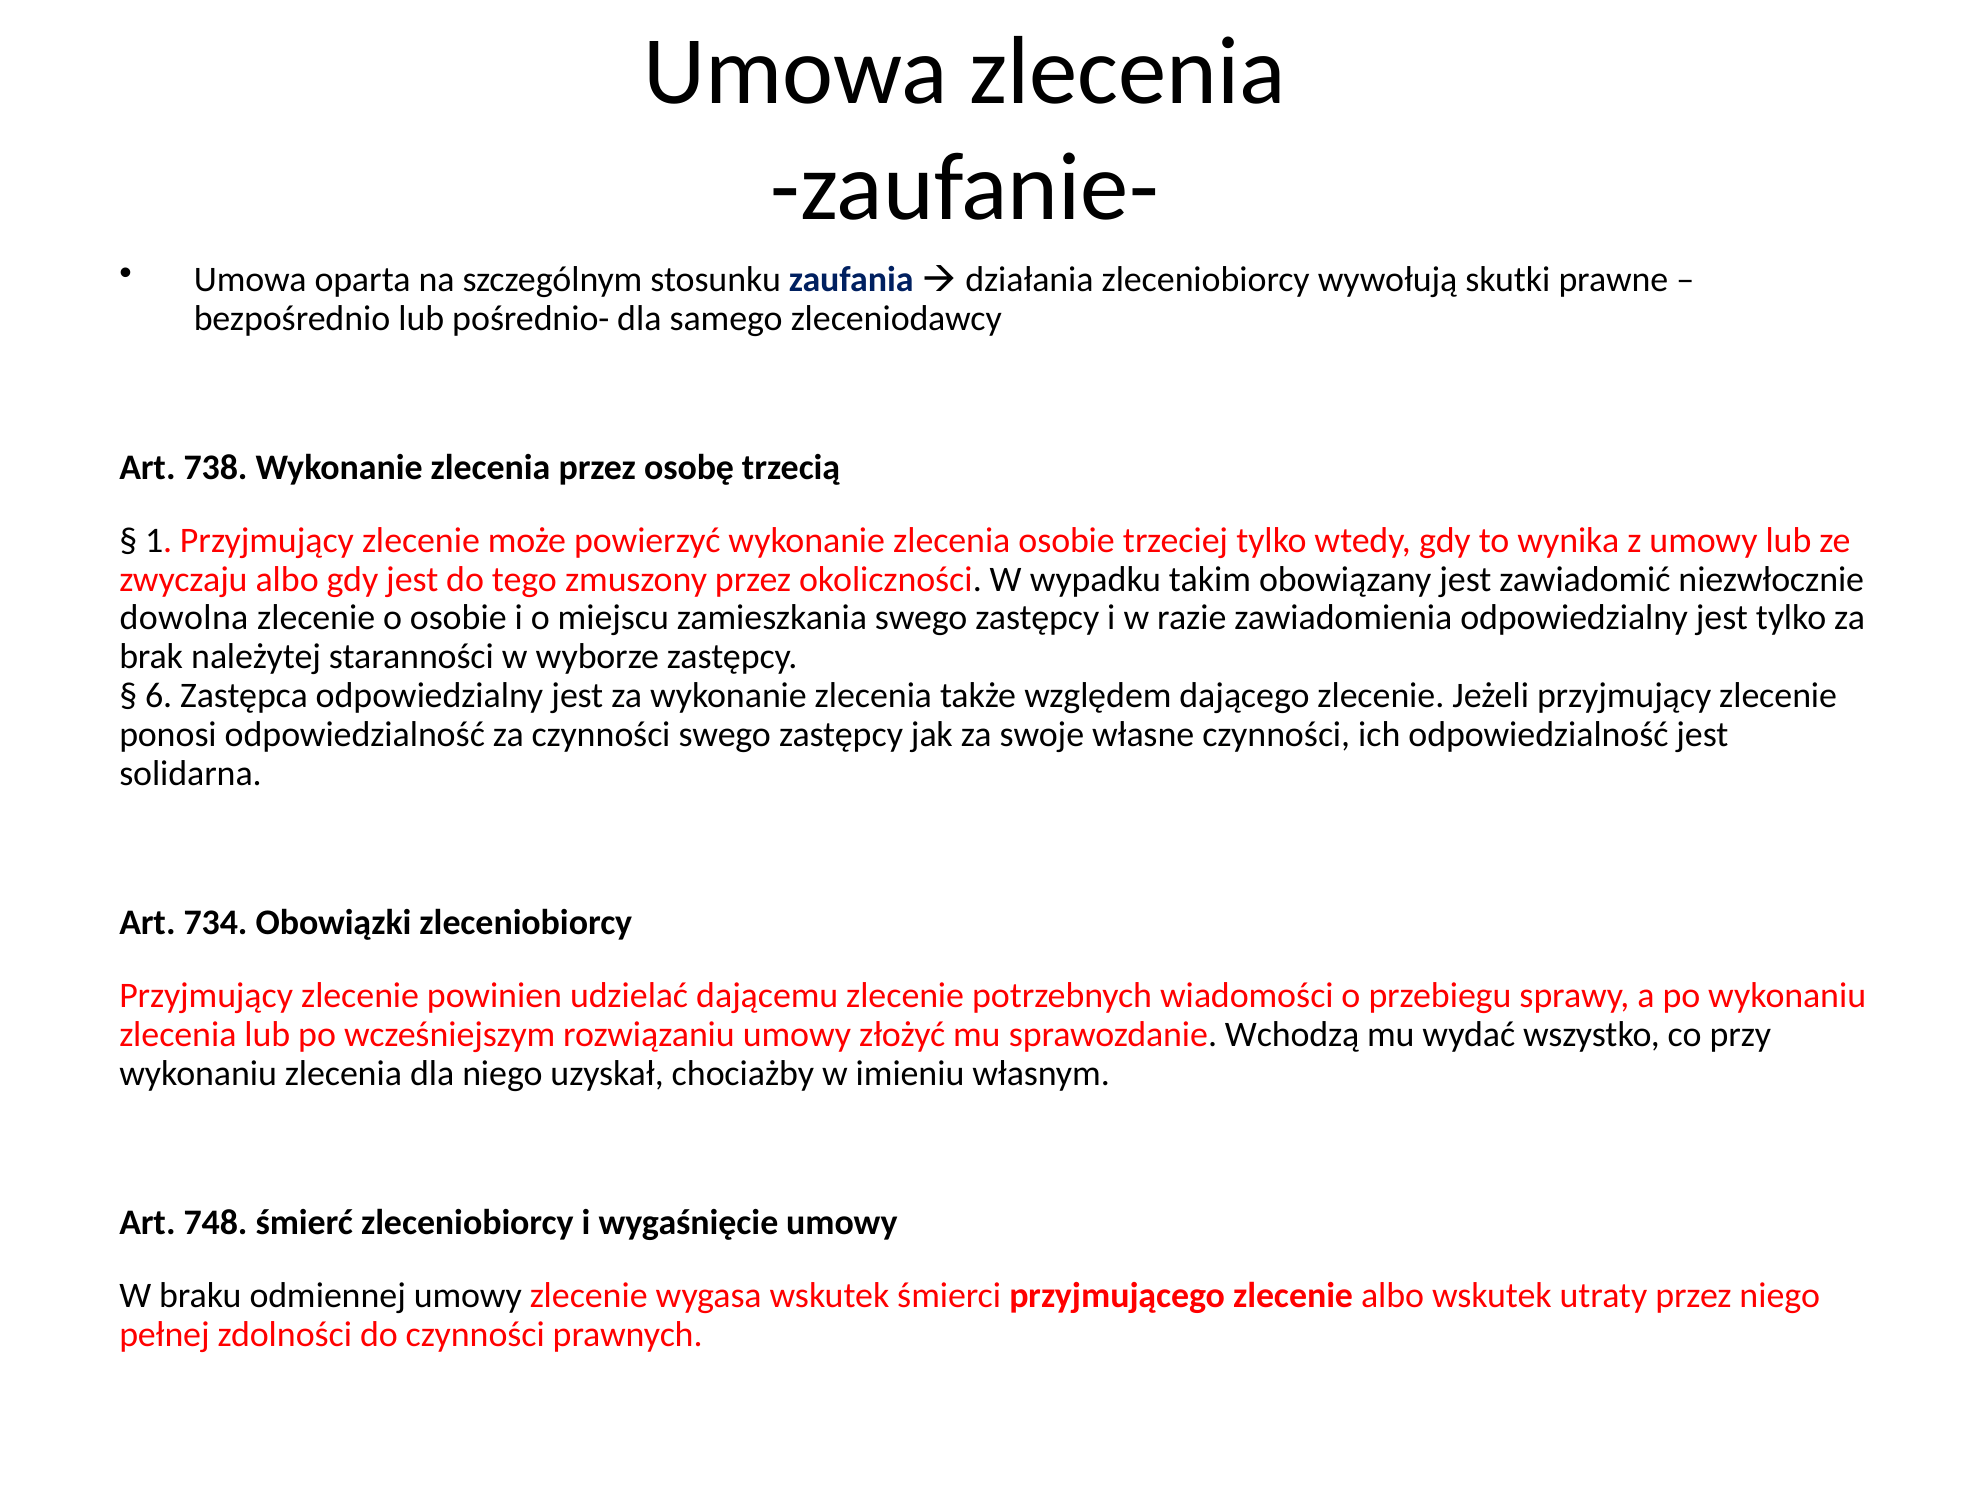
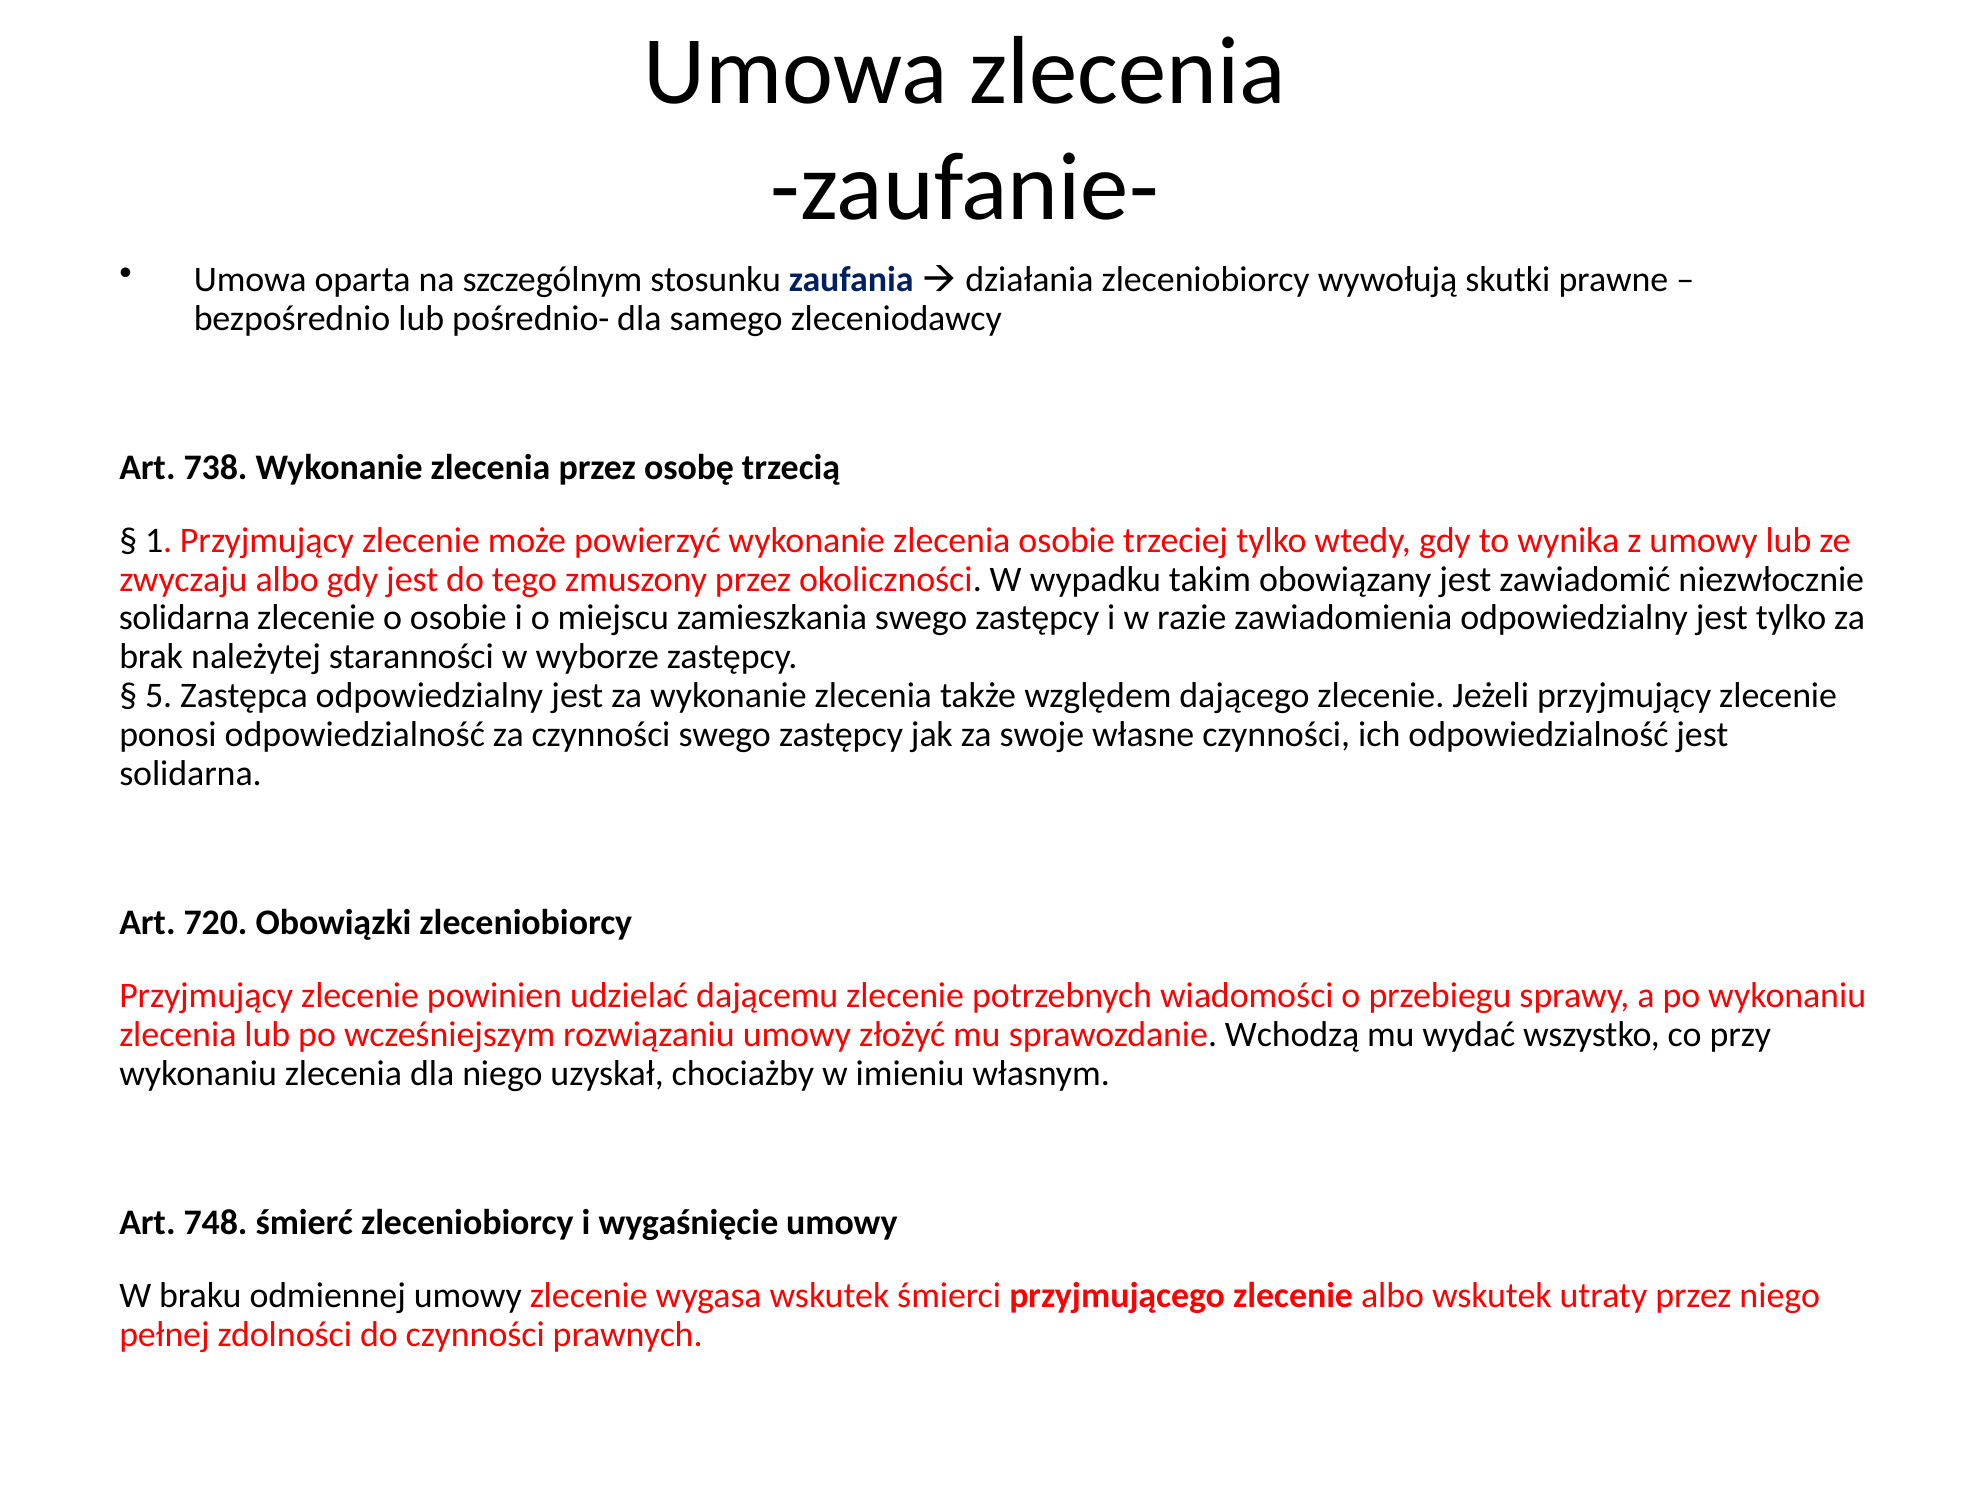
dowolna at (184, 618): dowolna -> solidarna
6: 6 -> 5
734: 734 -> 720
